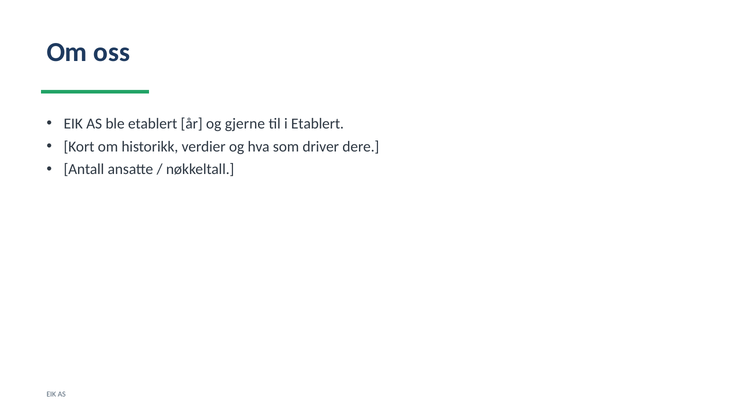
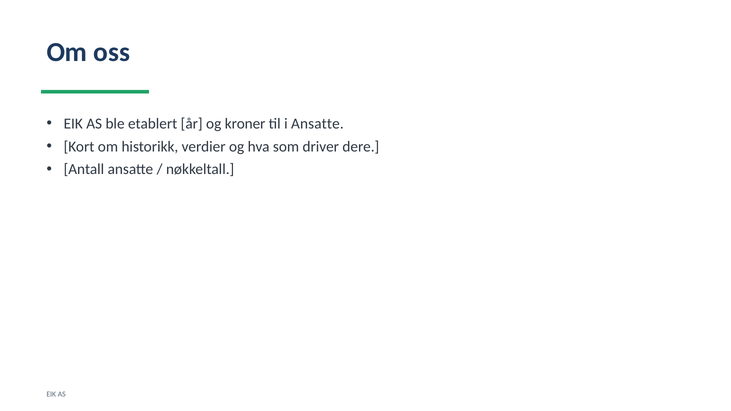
gjerne: gjerne -> kroner
i Etablert: Etablert -> Ansatte
